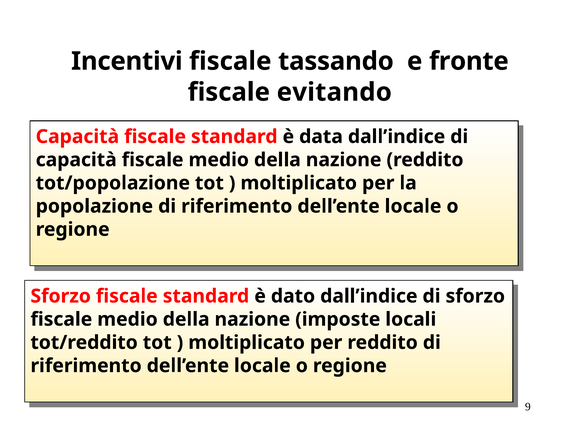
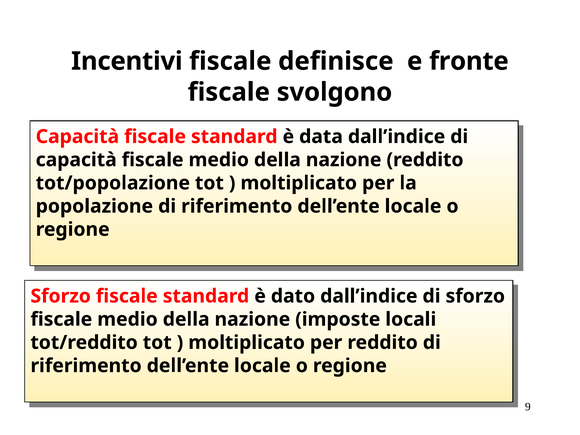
tassando: tassando -> definisce
evitando: evitando -> svolgono
